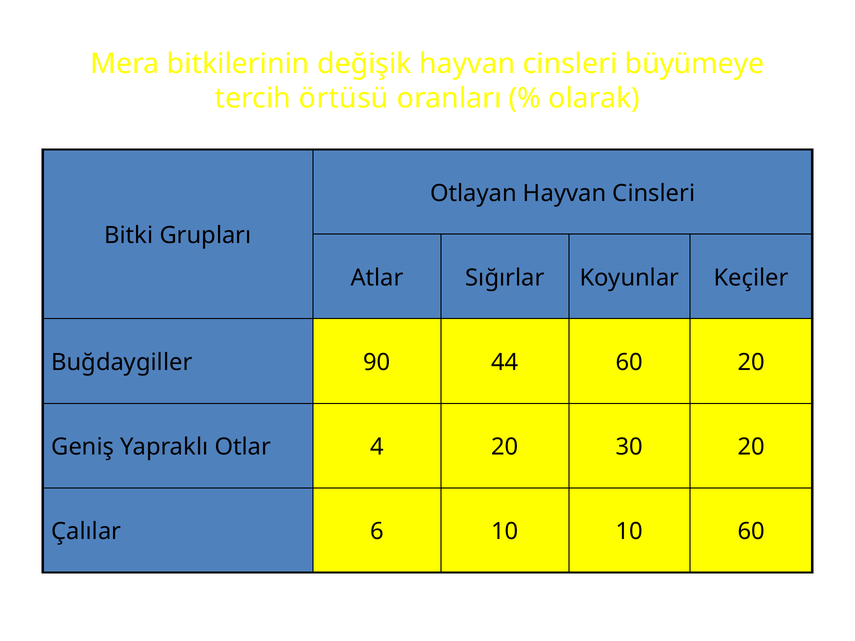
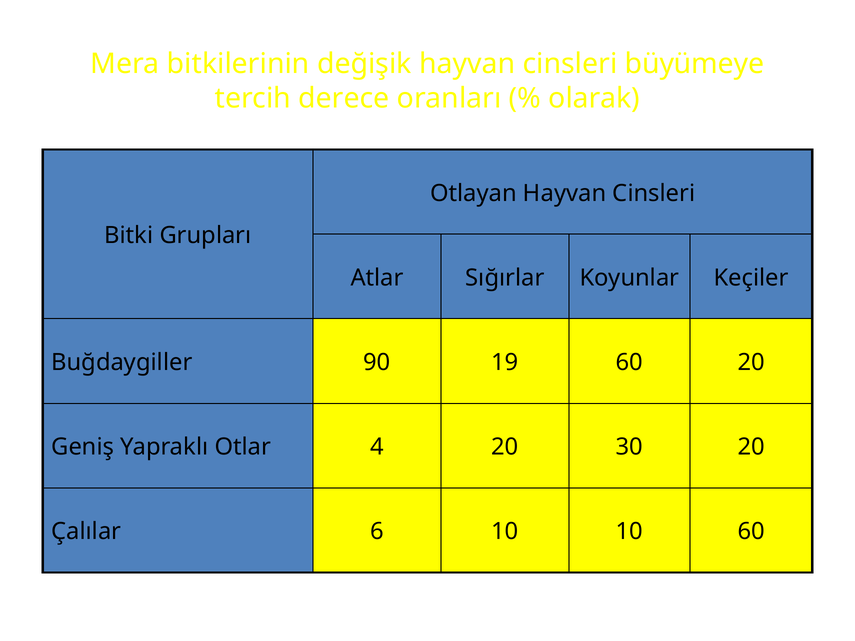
örtüsü: örtüsü -> derece
44: 44 -> 19
